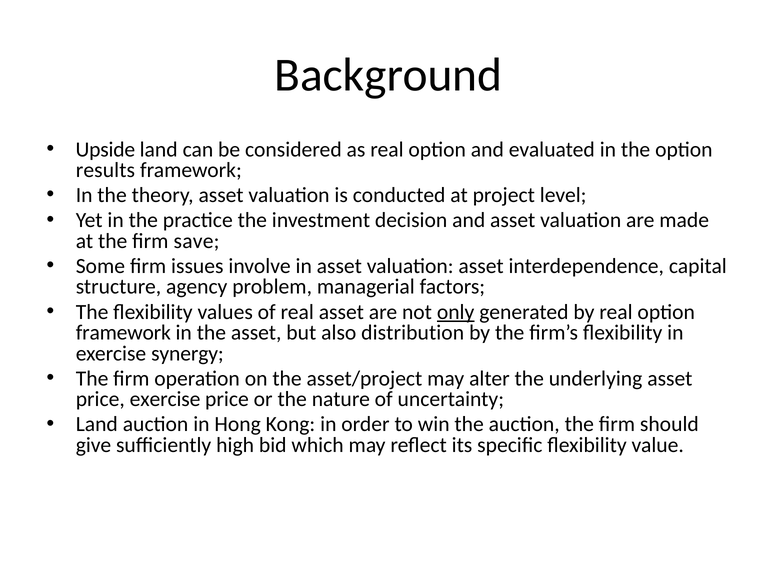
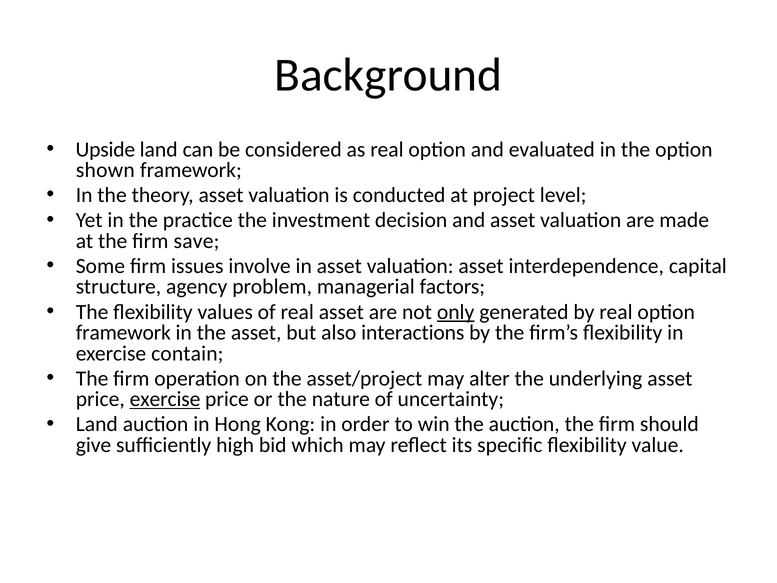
results: results -> shown
distribution: distribution -> interactions
synergy: synergy -> contain
exercise at (165, 399) underline: none -> present
